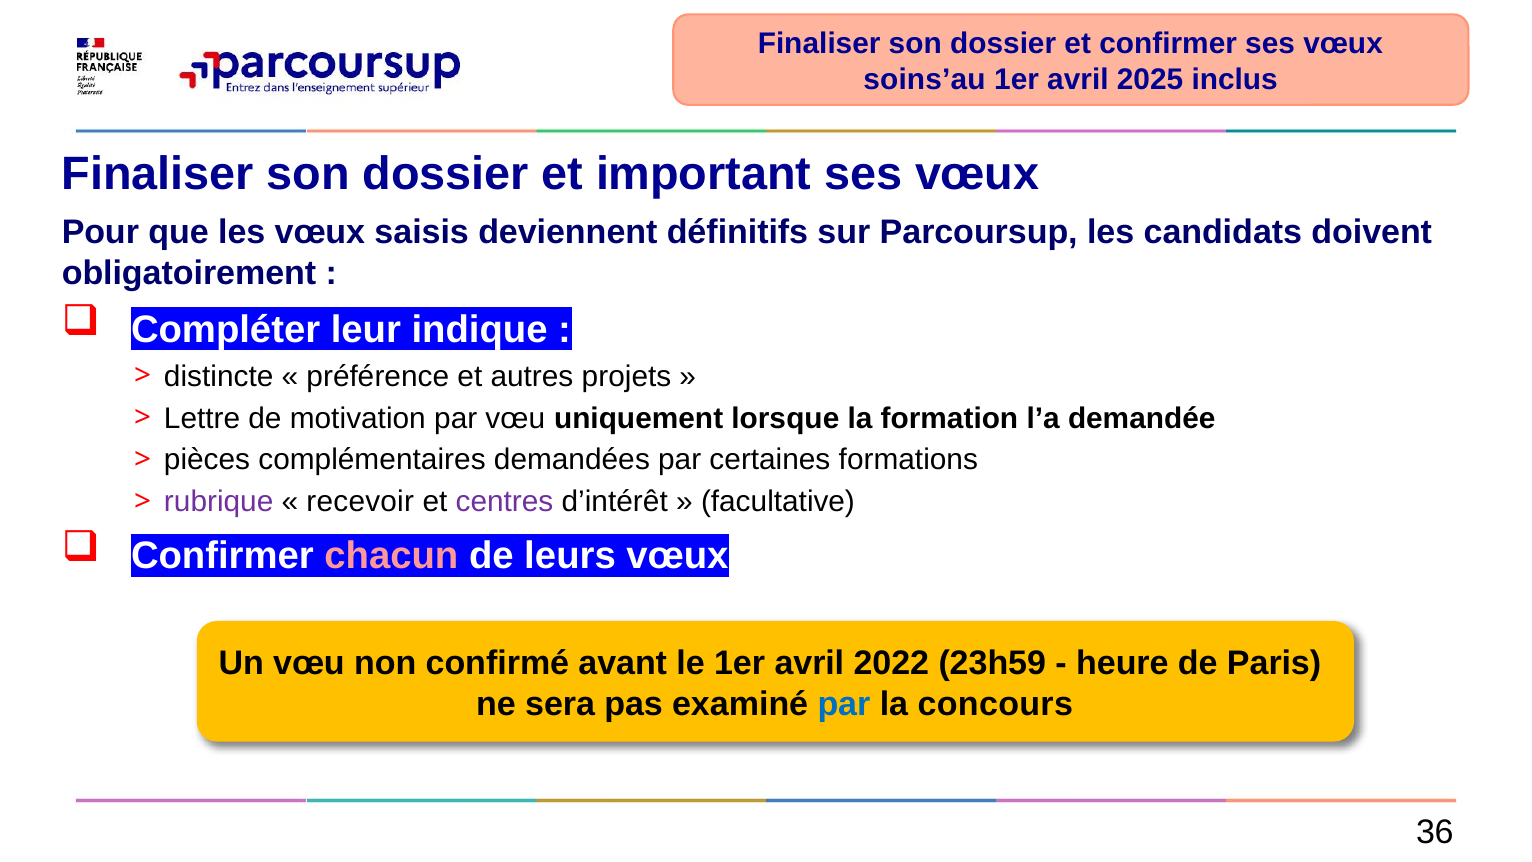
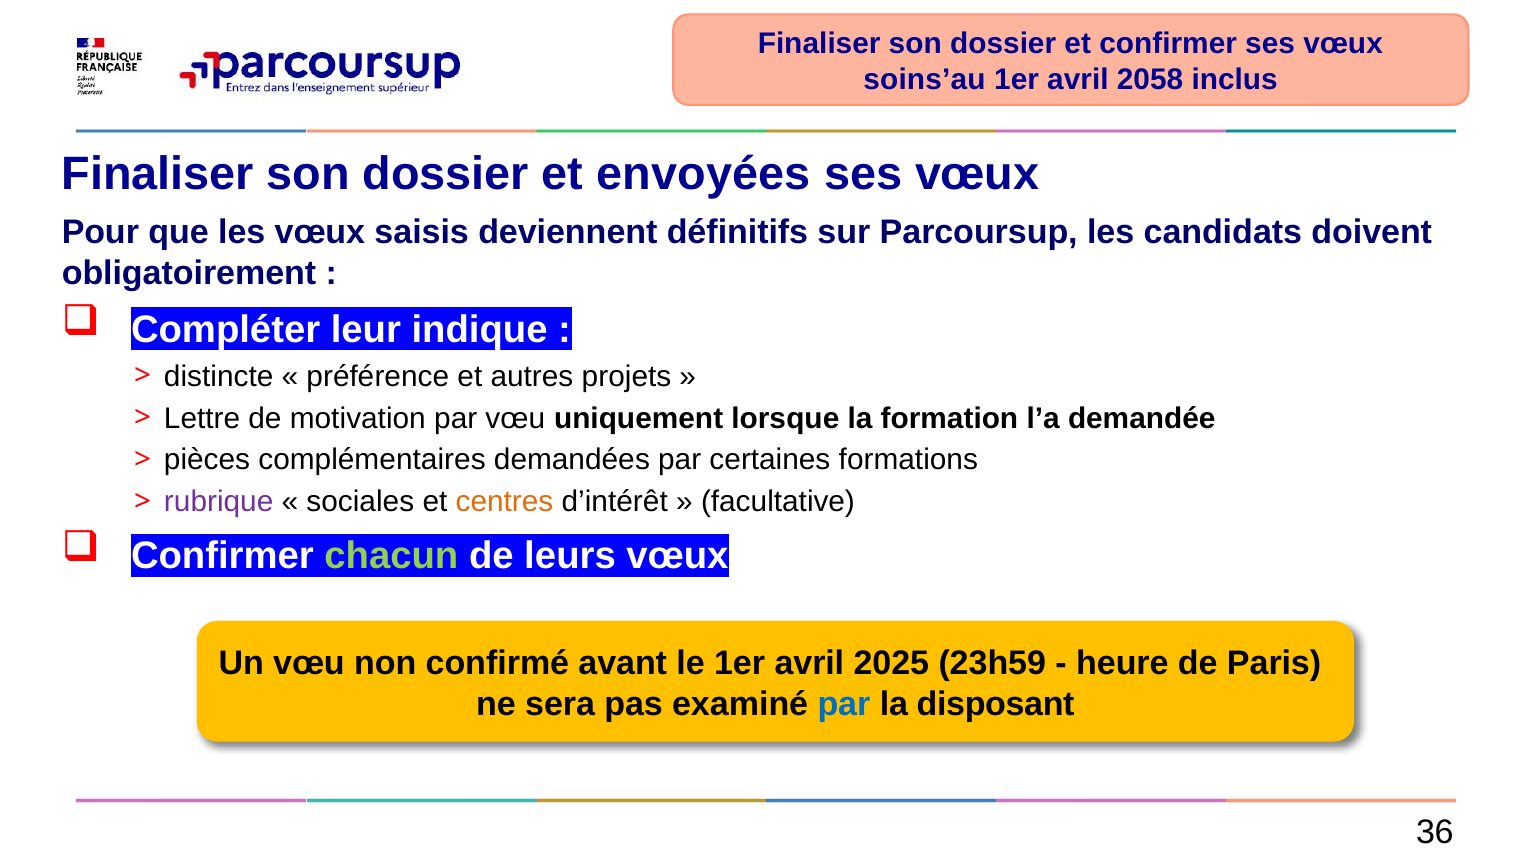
2025: 2025 -> 2058
important: important -> envoyées
recevoir: recevoir -> sociales
centres colour: purple -> orange
chacun colour: pink -> light green
2022: 2022 -> 2025
concours: concours -> disposant
